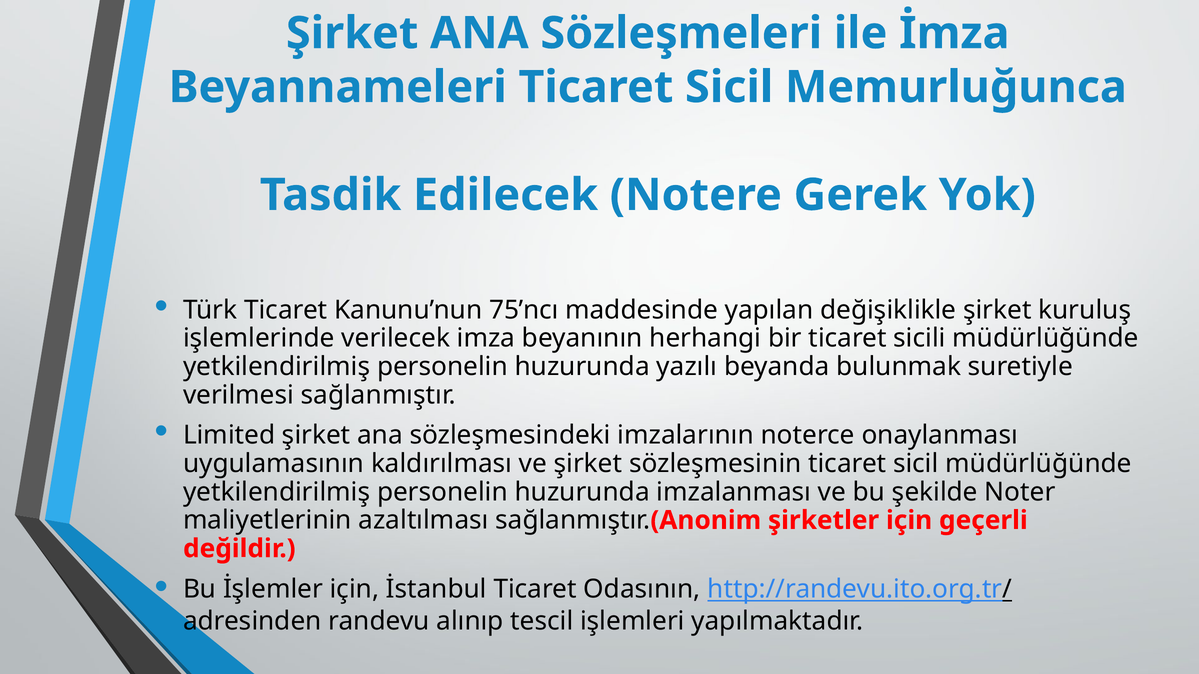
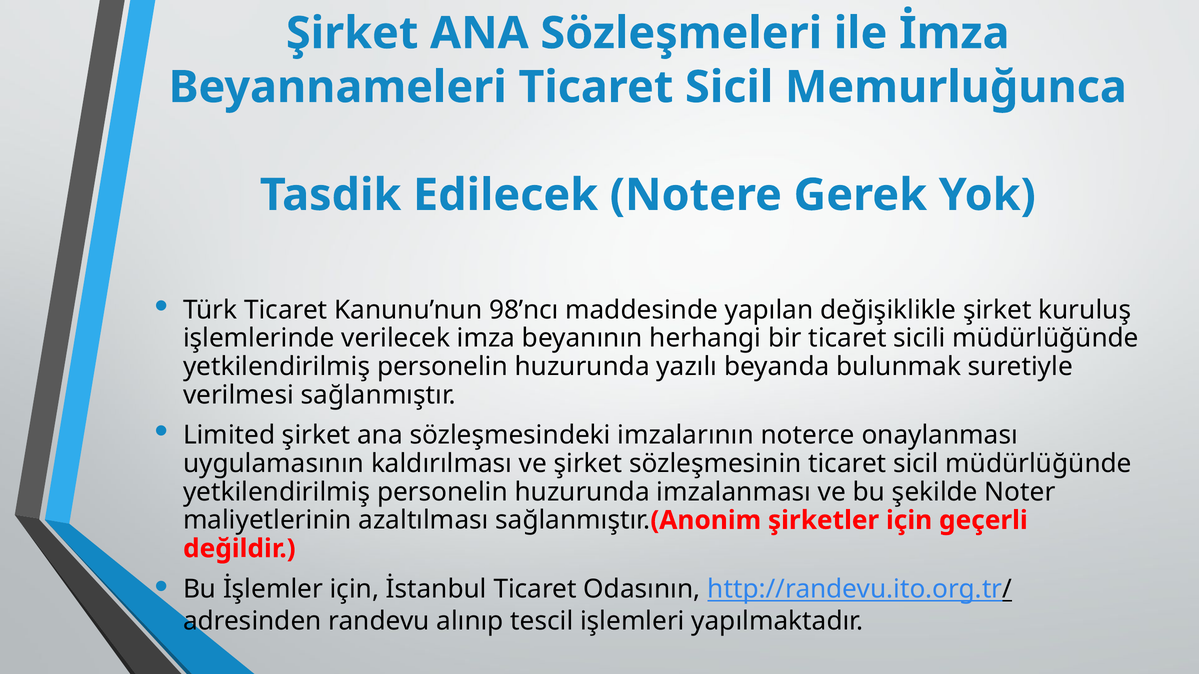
75’ncı: 75’ncı -> 98’ncı
